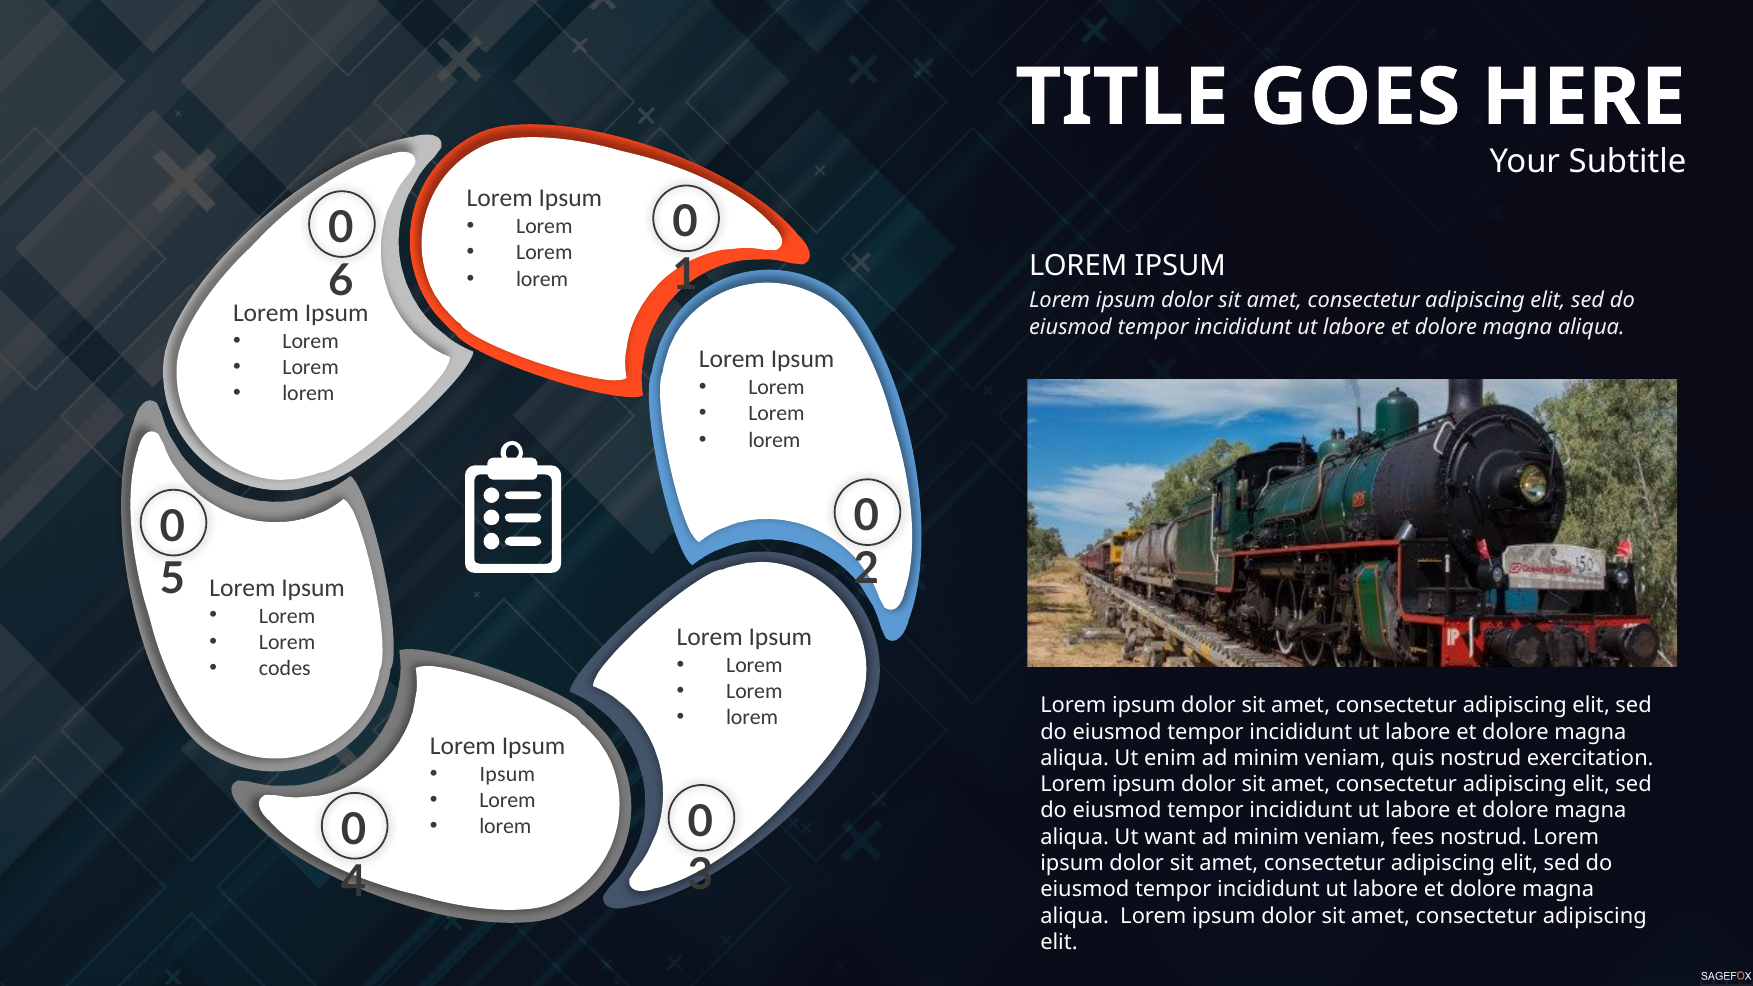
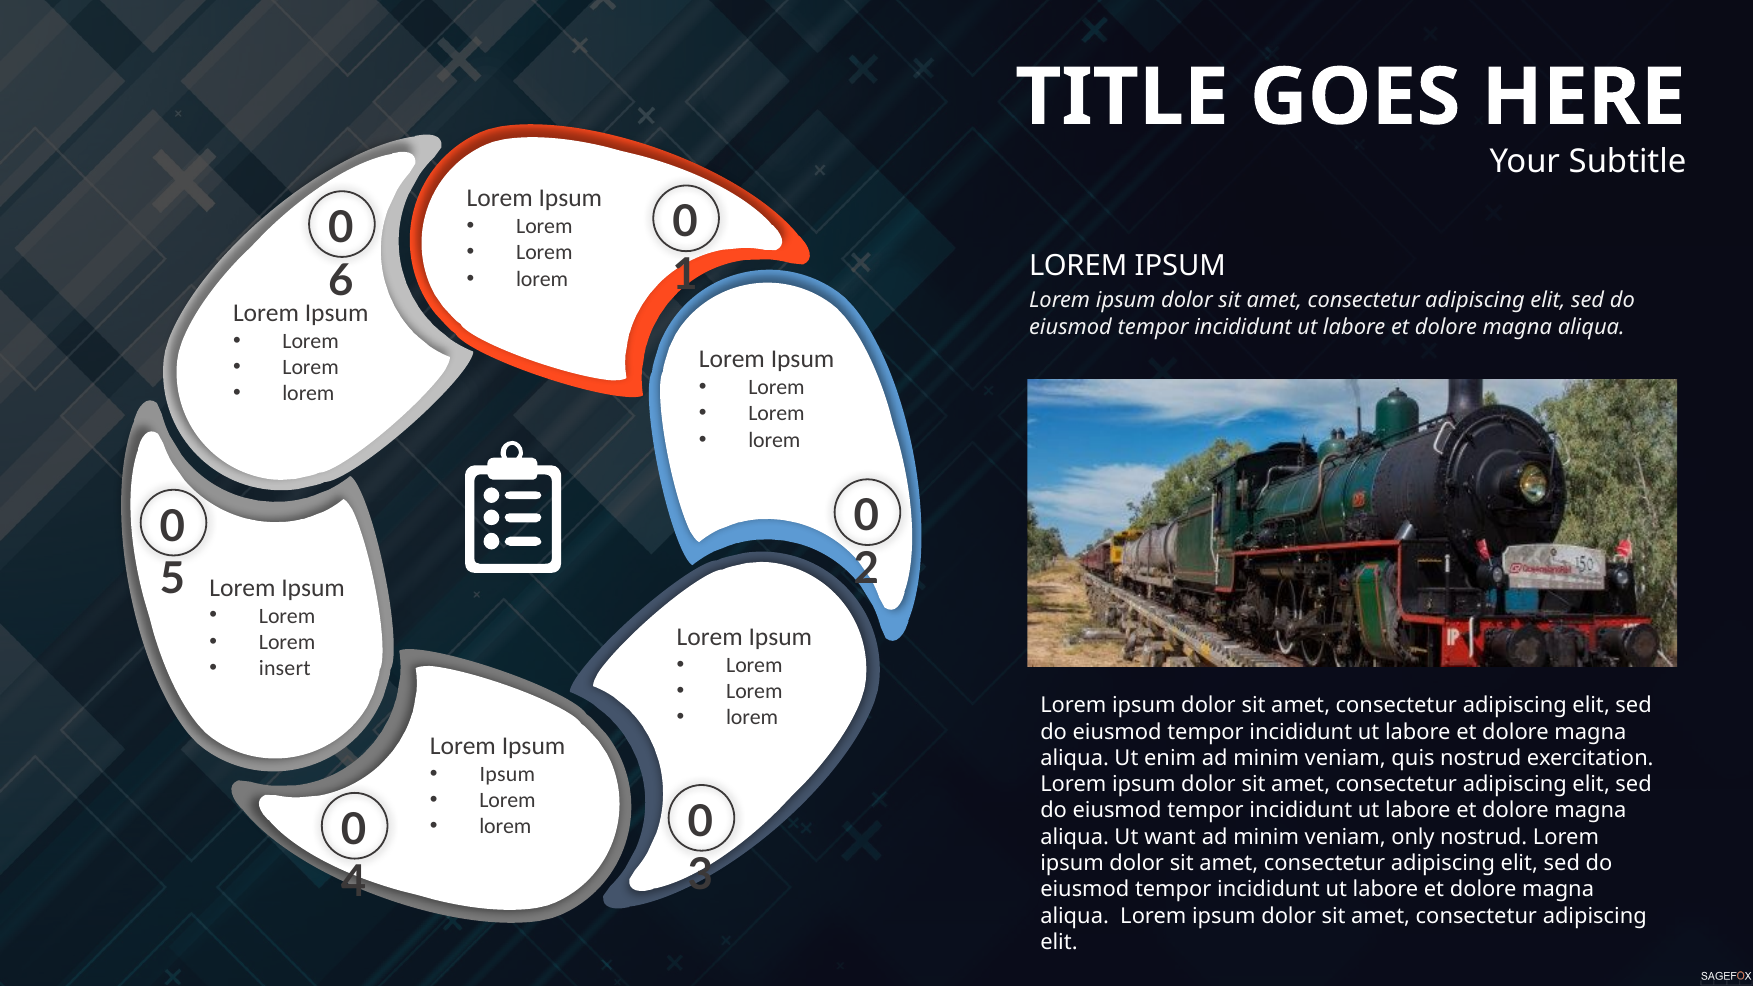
codes: codes -> insert
fees: fees -> only
